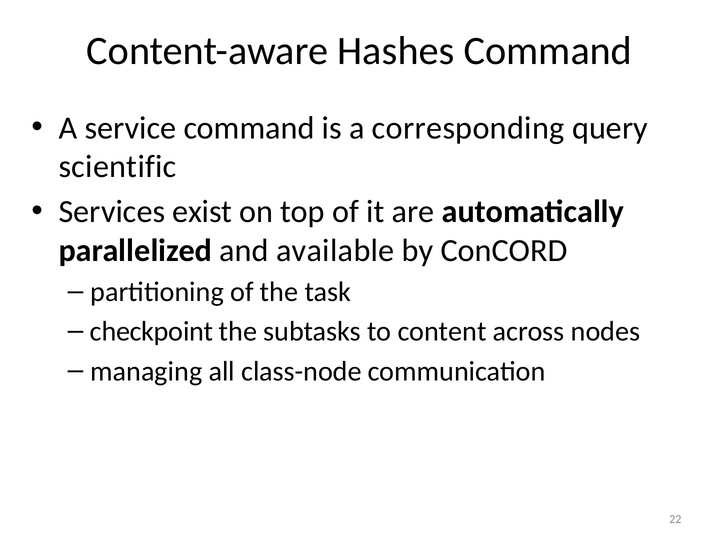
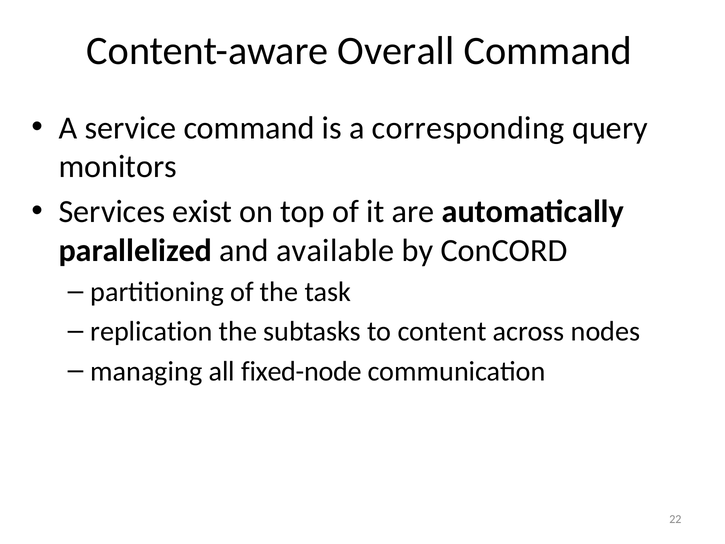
Hashes: Hashes -> Overall
scientific: scientific -> monitors
checkpoint: checkpoint -> replication
class-node: class-node -> fixed-node
